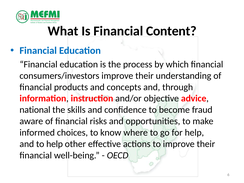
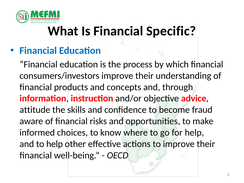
Content: Content -> Specific
national: national -> attitude
